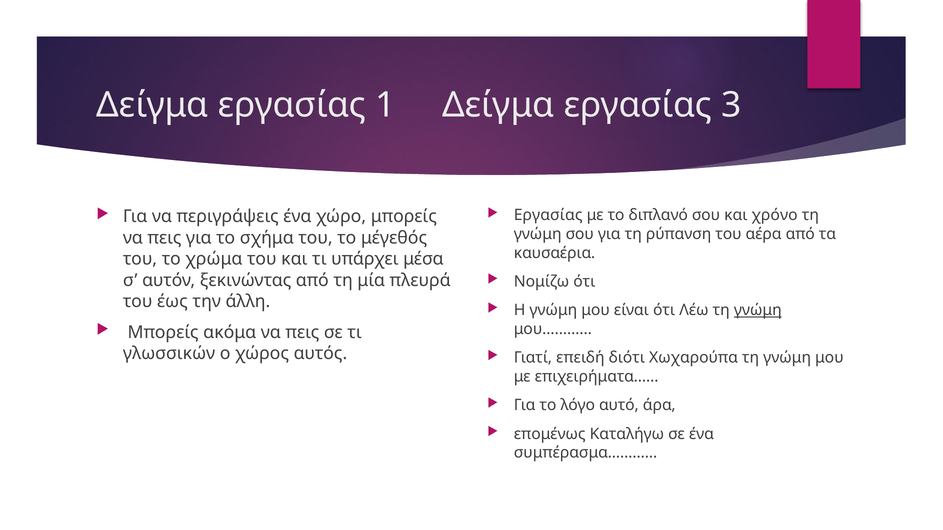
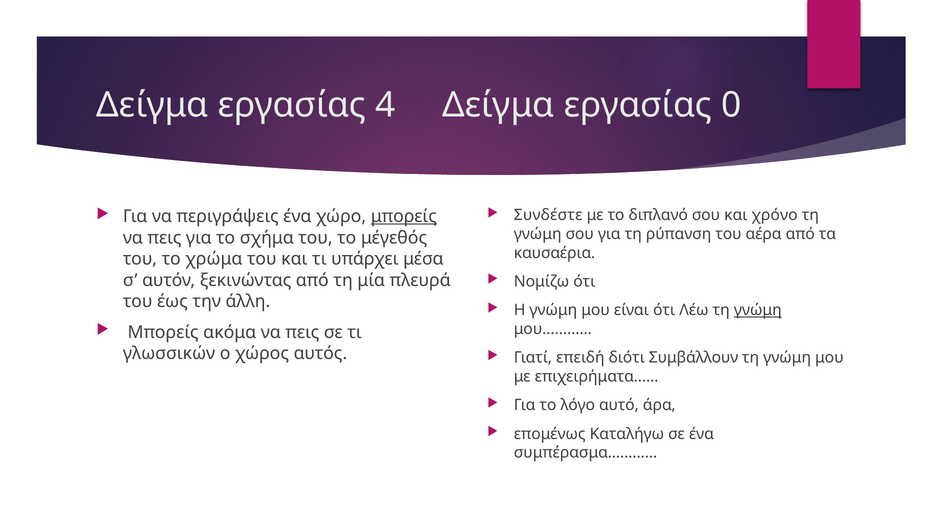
1: 1 -> 4
3: 3 -> 0
Εργασίας at (548, 215): Εργασίας -> Συνδέστε
μπορείς at (404, 217) underline: none -> present
Χωχαρούπα: Χωχαρούπα -> Συμβάλλουν
